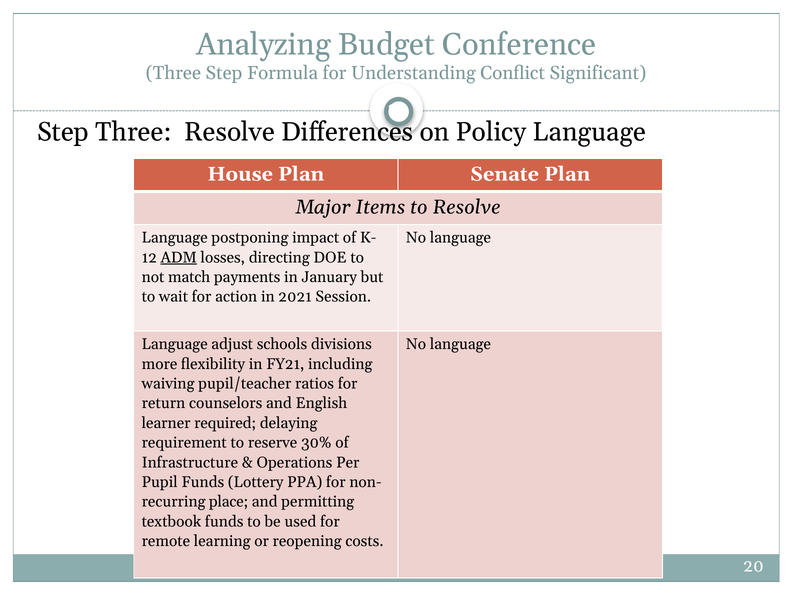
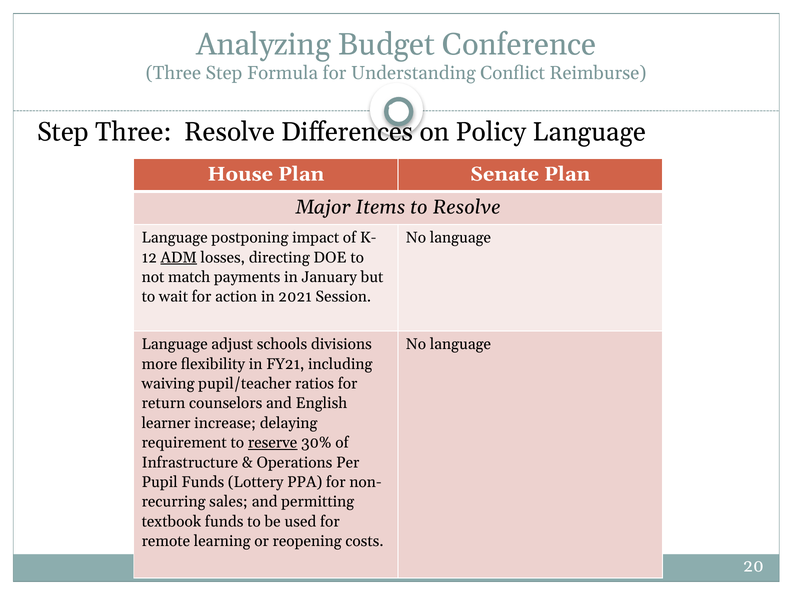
Significant: Significant -> Reimburse
required: required -> increase
reserve underline: none -> present
place: place -> sales
